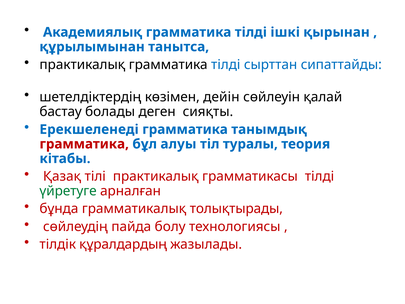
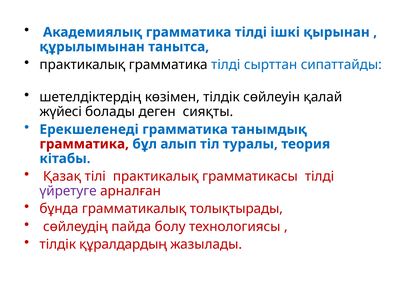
көзімен дейін: дейін -> тілдік
бастау: бастау -> жүйесі
алуы: алуы -> алып
үйретуге colour: green -> purple
